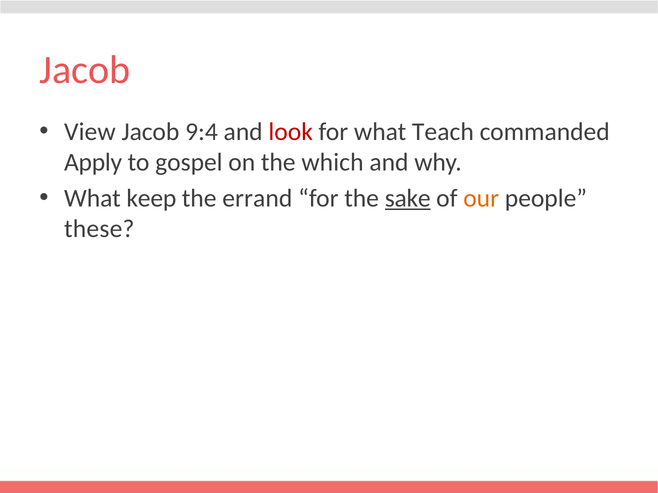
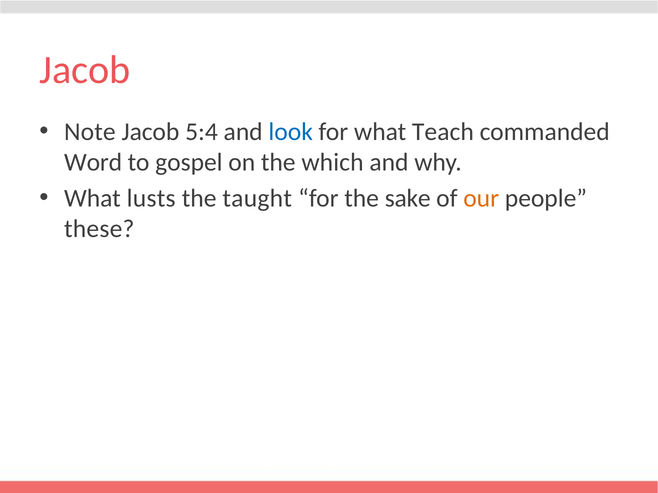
View: View -> Note
9:4: 9:4 -> 5:4
look colour: red -> blue
Apply: Apply -> Word
keep: keep -> lusts
errand: errand -> taught
sake underline: present -> none
